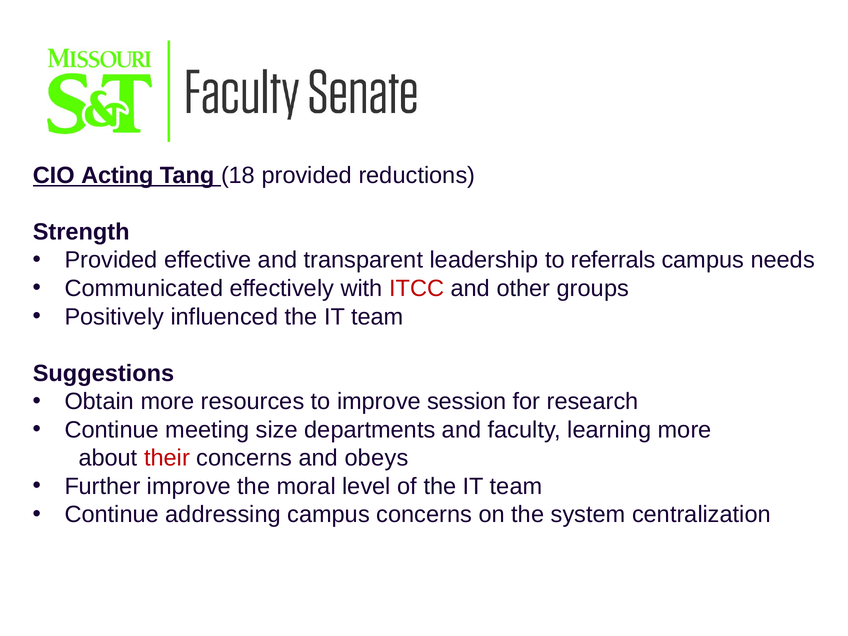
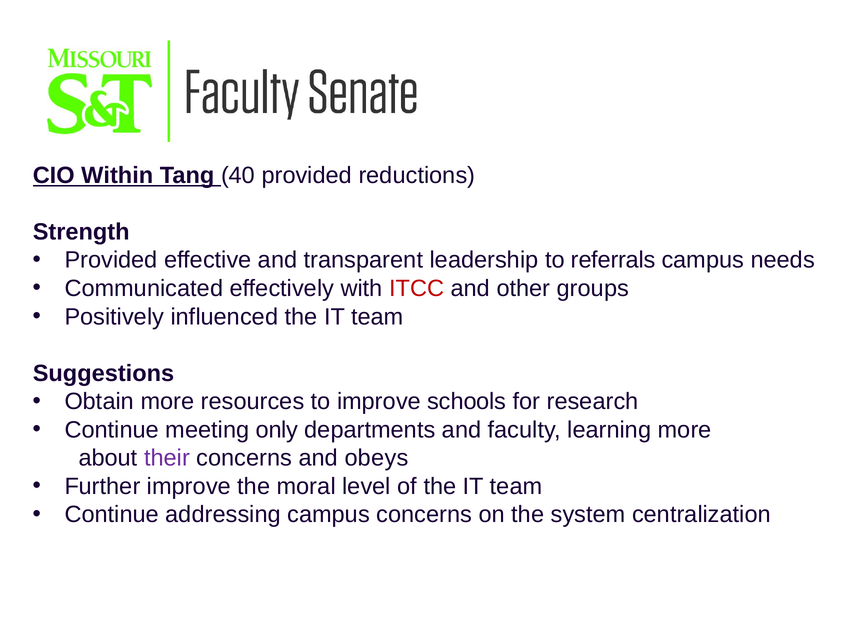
Acting: Acting -> Within
18: 18 -> 40
session: session -> schools
size: size -> only
their colour: red -> purple
